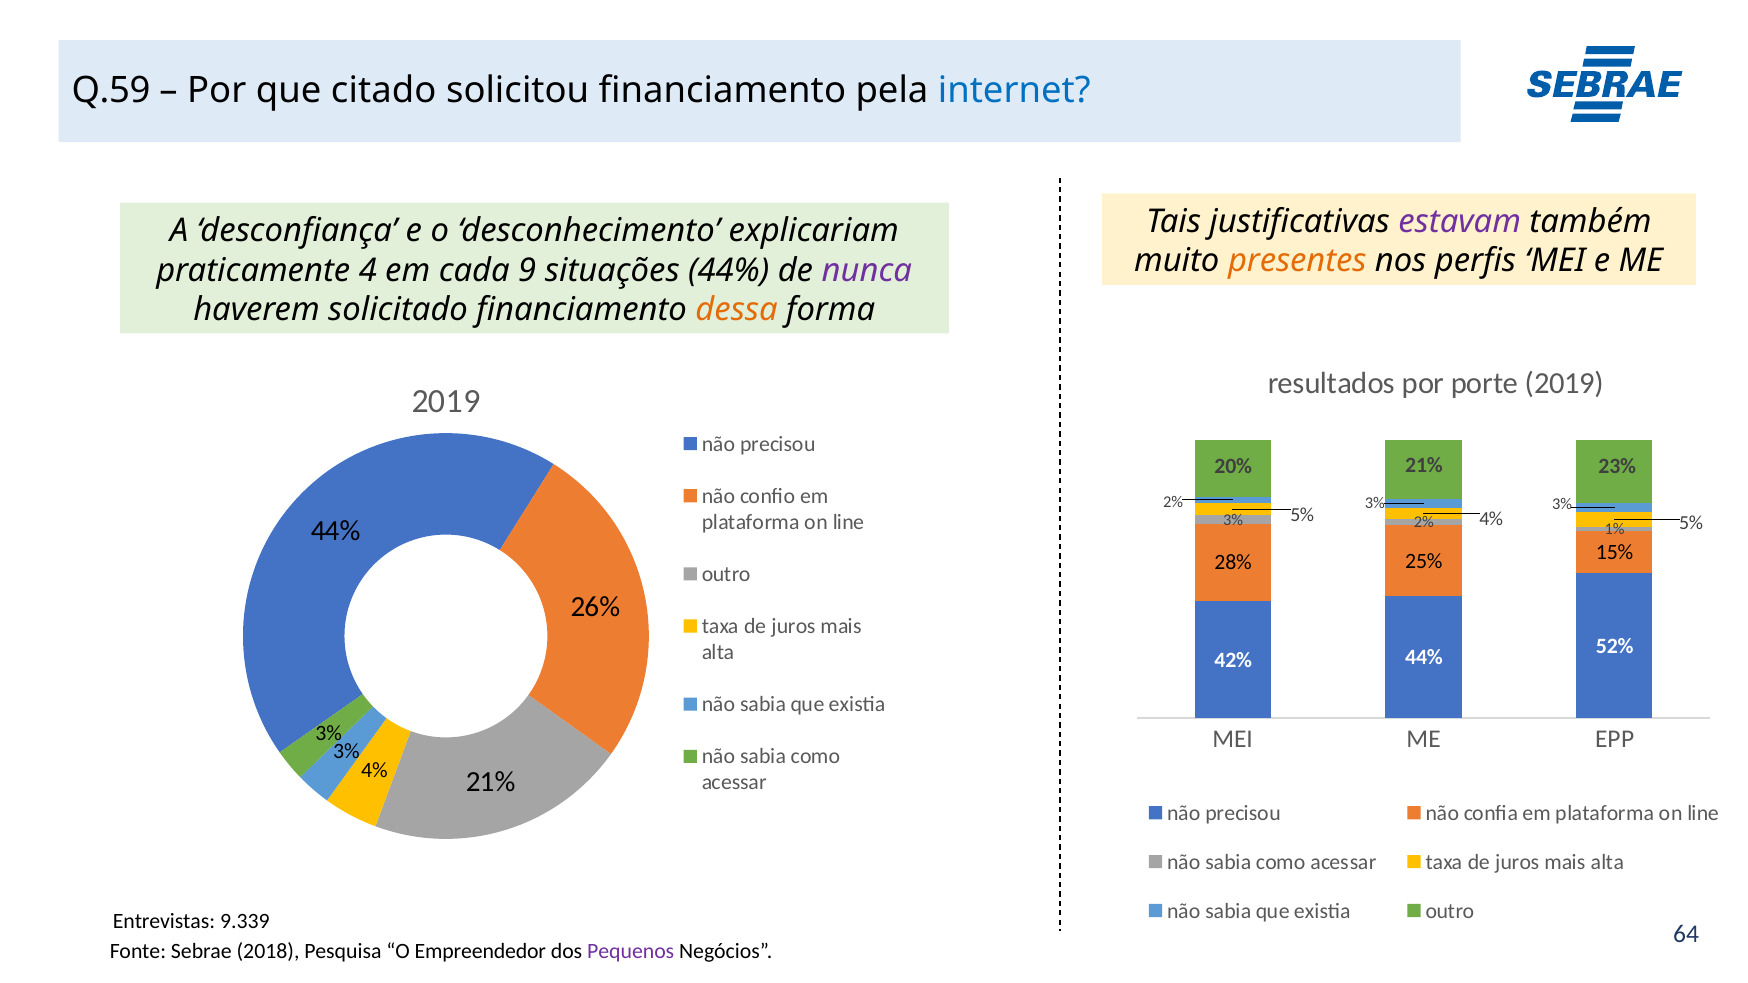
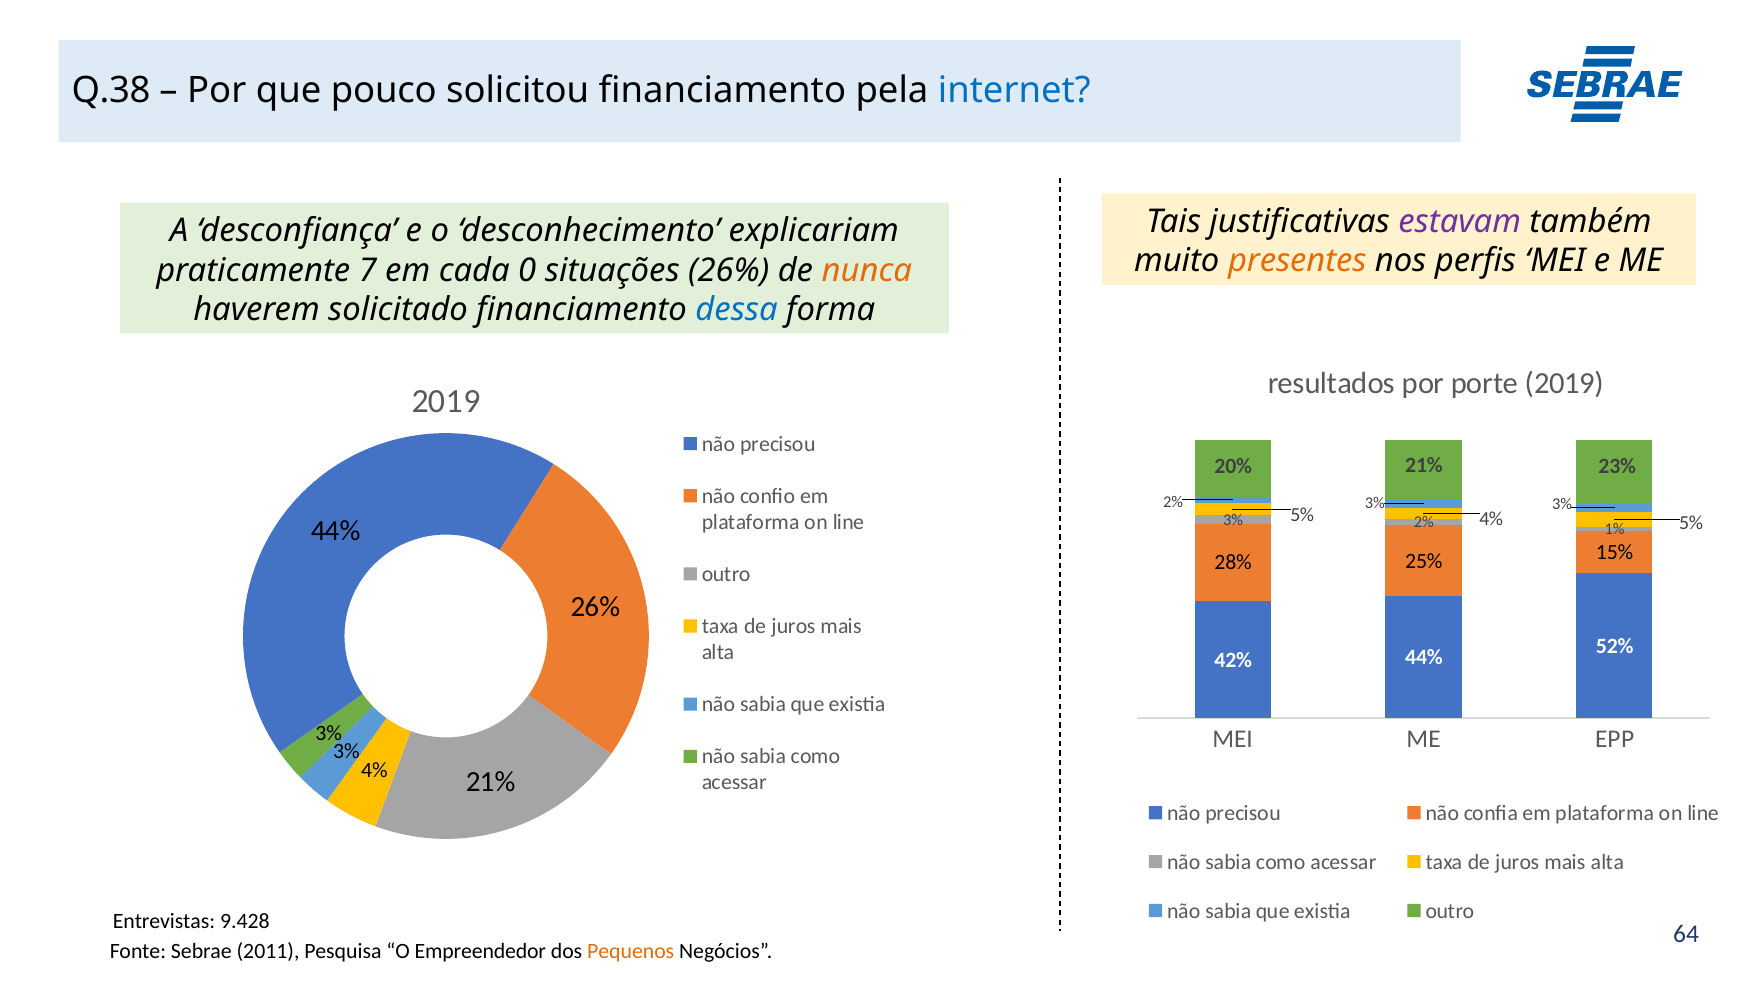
Q.59: Q.59 -> Q.38
citado: citado -> pouco
4: 4 -> 7
9: 9 -> 0
situações 44%: 44% -> 26%
nunca colour: purple -> orange
dessa colour: orange -> blue
9.339: 9.339 -> 9.428
2018: 2018 -> 2011
Pequenos colour: purple -> orange
